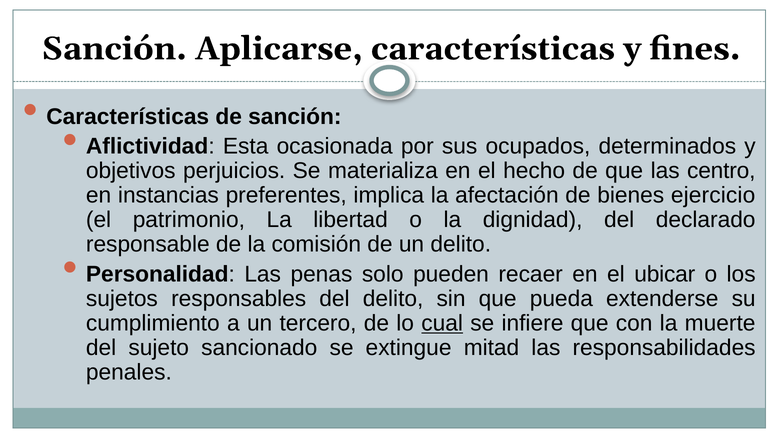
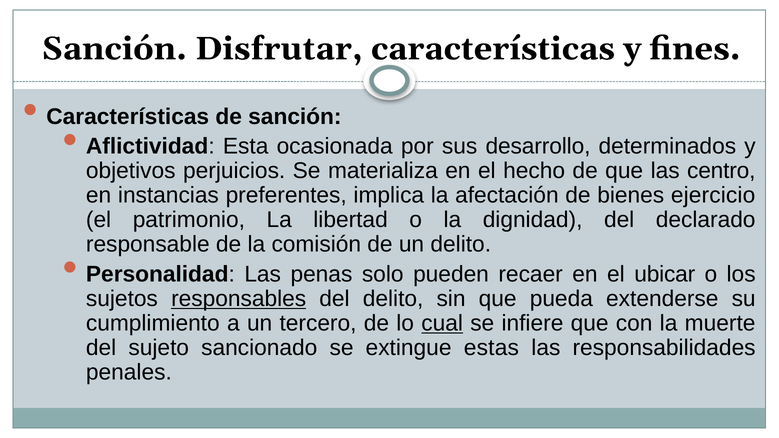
Aplicarse: Aplicarse -> Disfrutar
ocupados: ocupados -> desarrollo
responsables underline: none -> present
mitad: mitad -> estas
